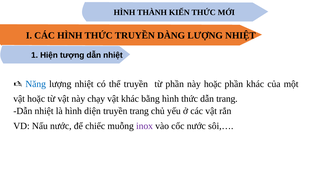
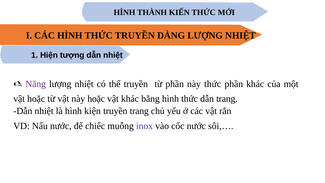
Năng colour: blue -> purple
này hoặc: hoặc -> thức
này chạy: chạy -> hoặc
diện: diện -> kiện
